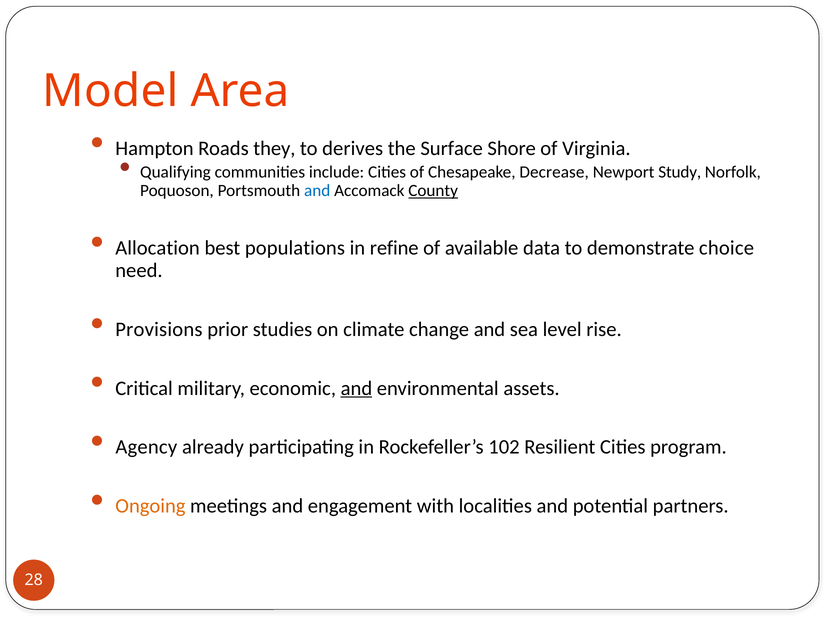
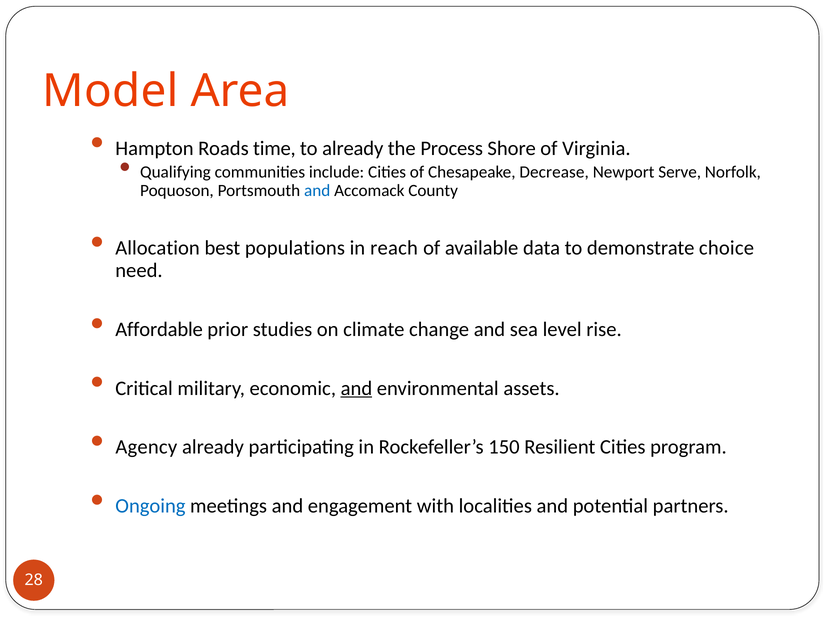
they: they -> time
to derives: derives -> already
Surface: Surface -> Process
Study: Study -> Serve
County underline: present -> none
refine: refine -> reach
Provisions: Provisions -> Affordable
102: 102 -> 150
Ongoing colour: orange -> blue
